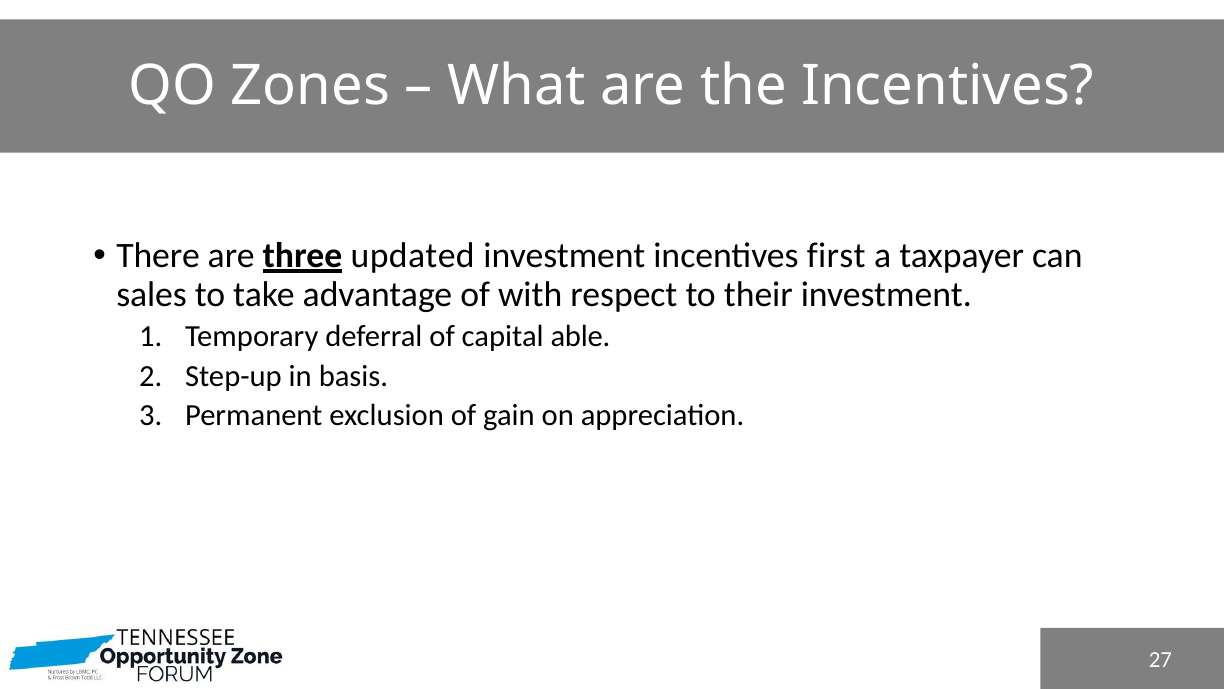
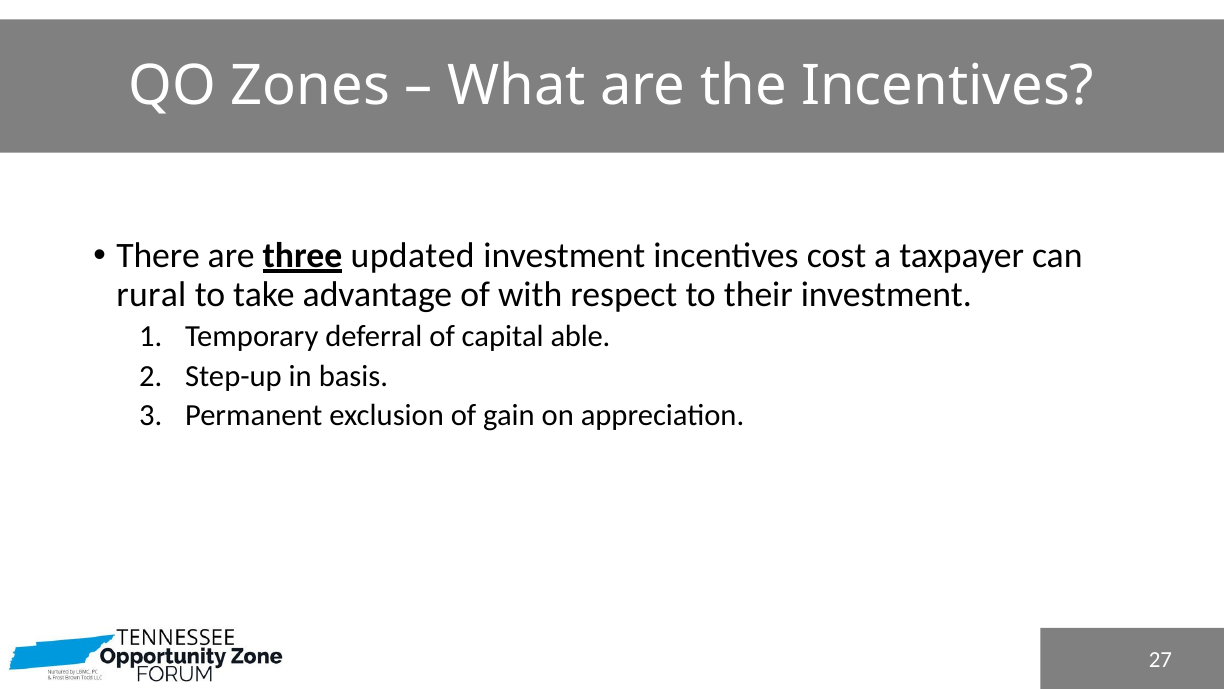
first: first -> cost
sales: sales -> rural
